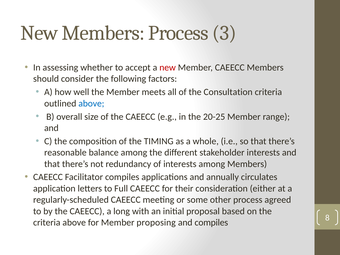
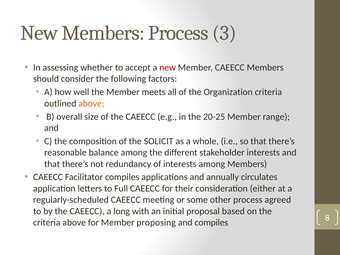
Consultation: Consultation -> Organization
above at (91, 103) colour: blue -> orange
TIMING: TIMING -> SOLICIT
